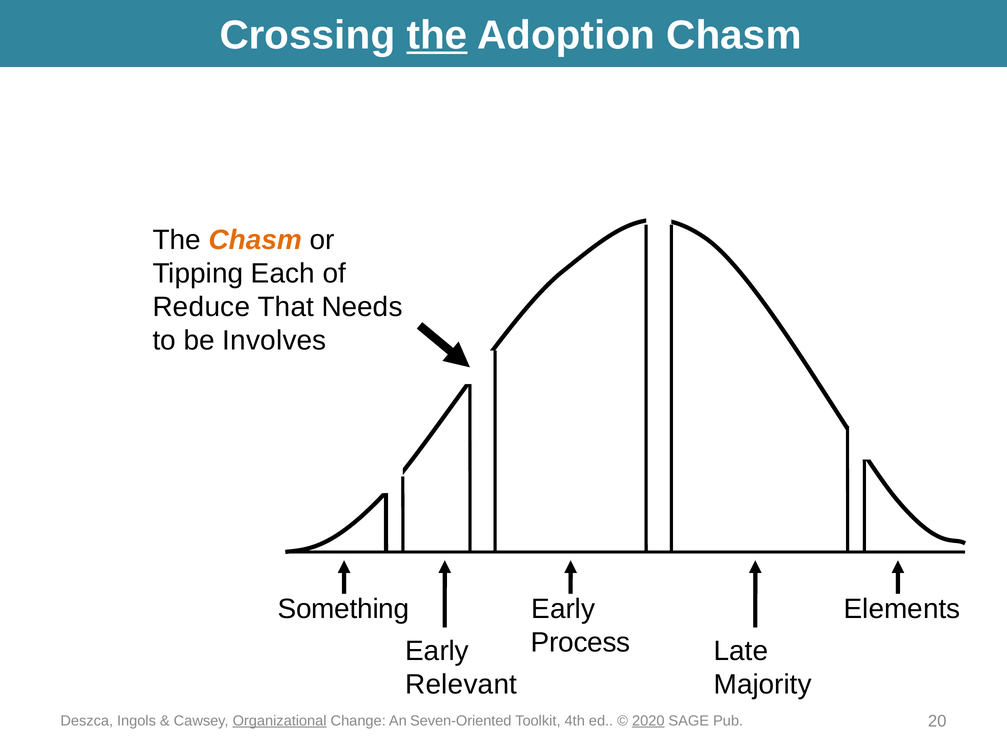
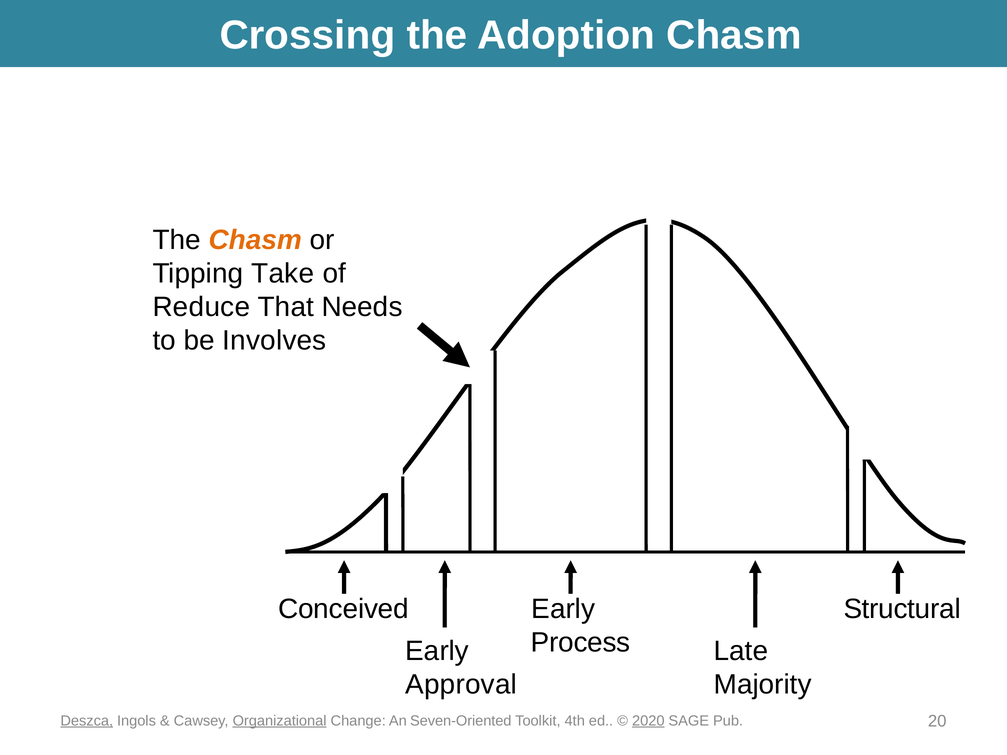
the at (437, 35) underline: present -> none
Each: Each -> Take
Something: Something -> Conceived
Elements: Elements -> Structural
Relevant: Relevant -> Approval
Deszca underline: none -> present
